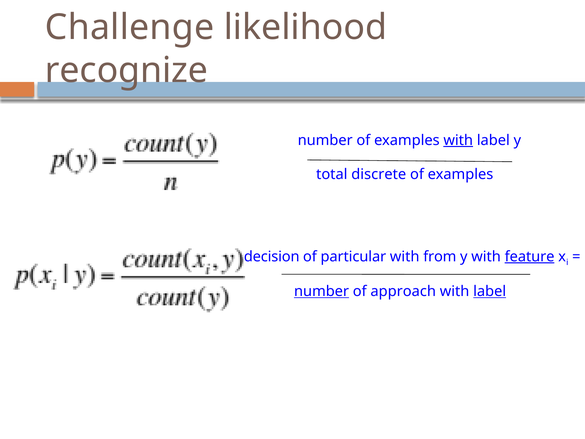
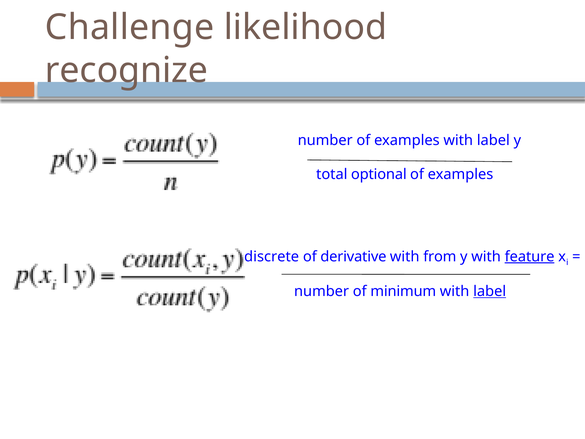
with at (458, 140) underline: present -> none
discrete: discrete -> optional
decision: decision -> discrete
particular: particular -> derivative
number at (322, 291) underline: present -> none
approach: approach -> minimum
